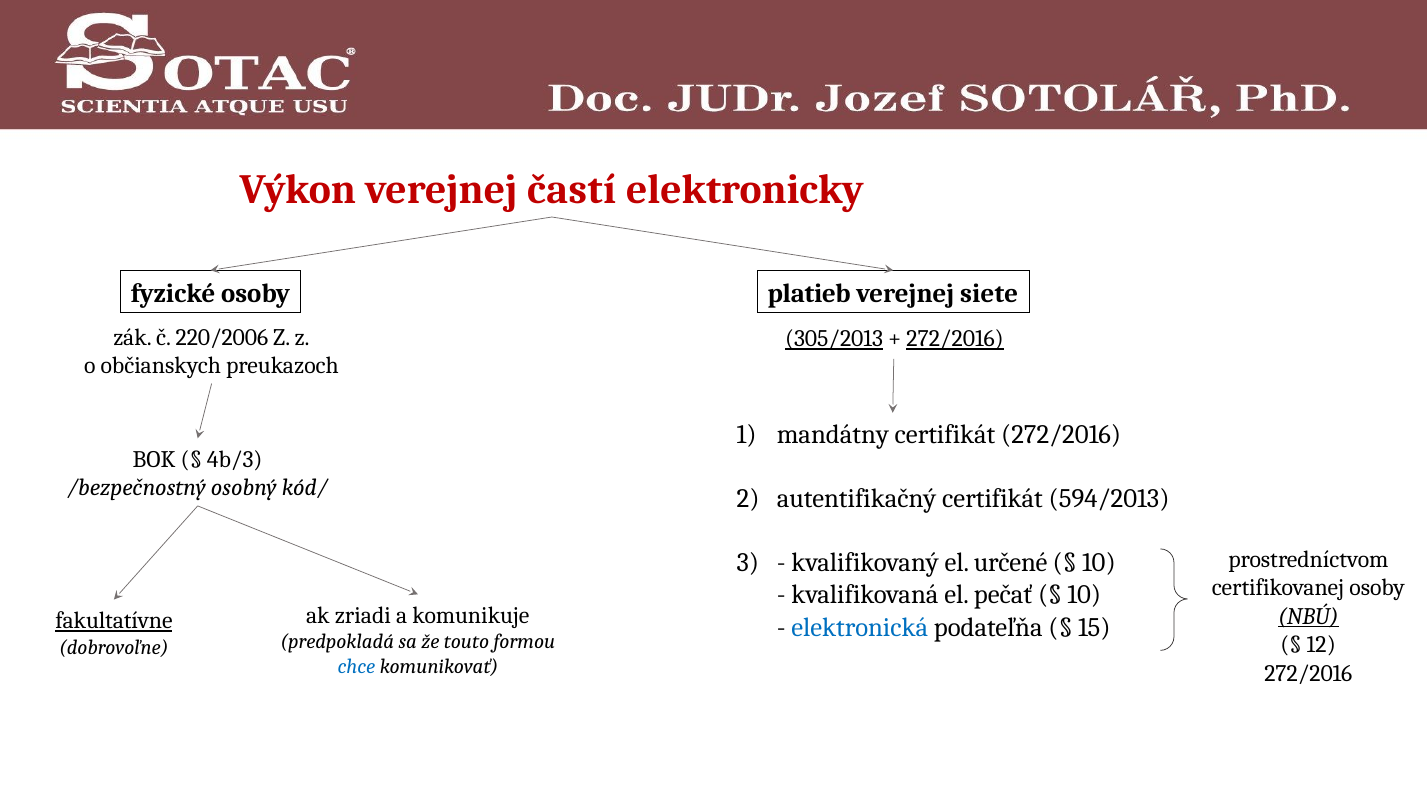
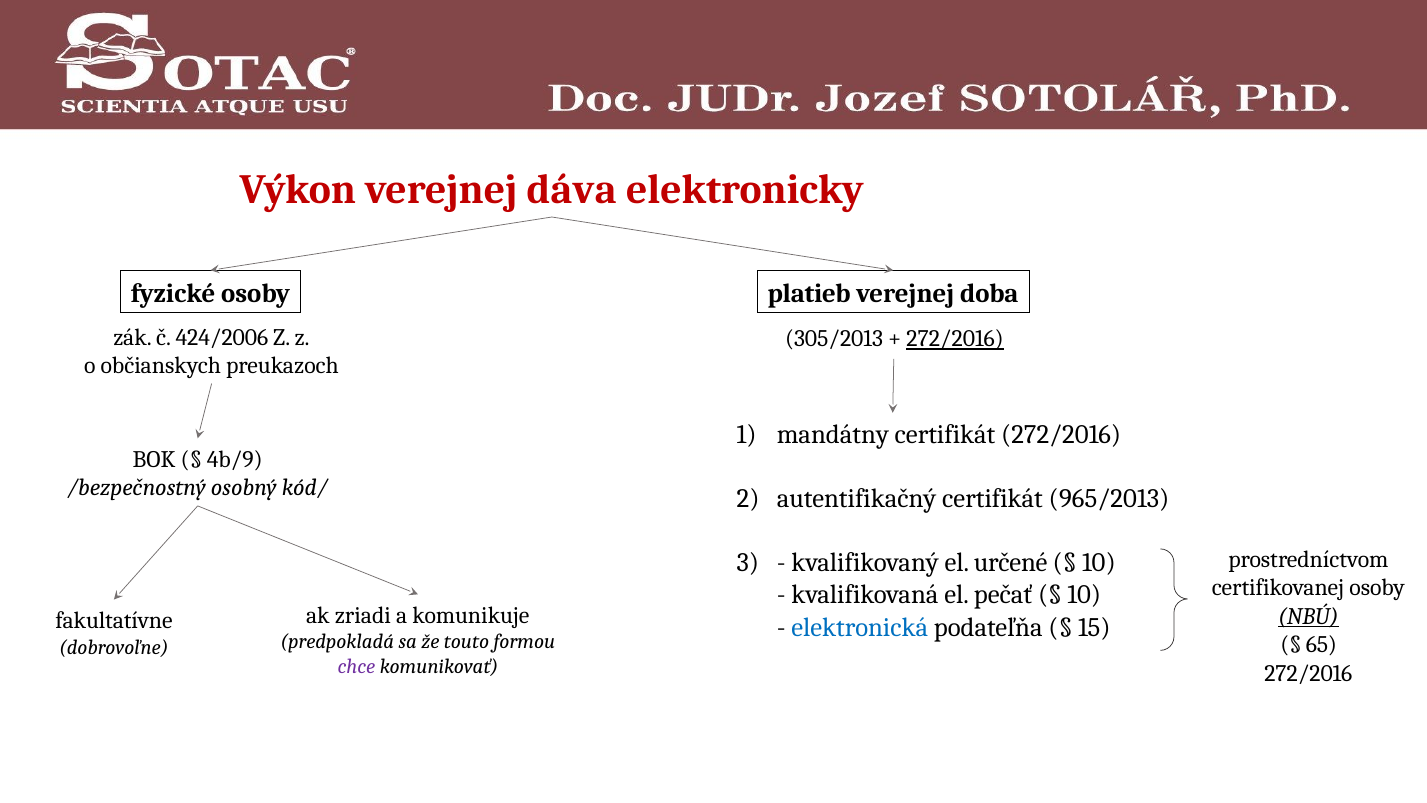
častí: častí -> dáva
siete: siete -> doba
220/2006: 220/2006 -> 424/2006
305/2013 underline: present -> none
4b/3: 4b/3 -> 4b/9
594/2013: 594/2013 -> 965/2013
fakultatívne underline: present -> none
12: 12 -> 65
chce colour: blue -> purple
